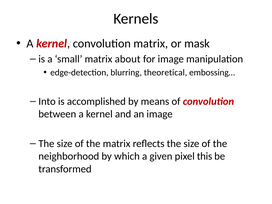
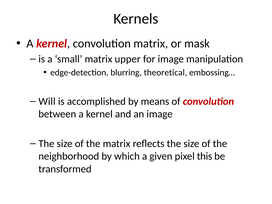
about: about -> upper
Into: Into -> Will
